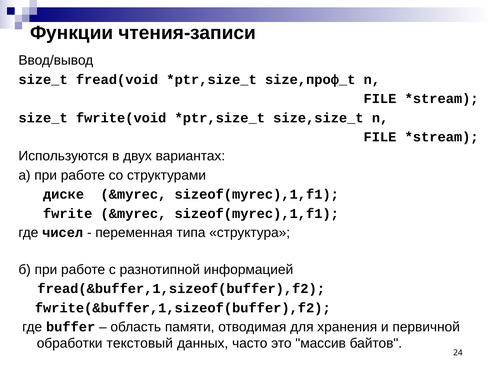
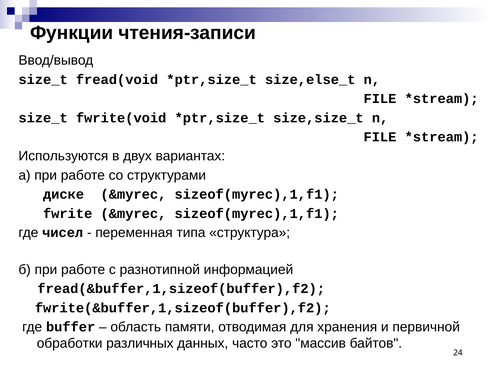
size,проф_t: size,проф_t -> size,else_t
текстовый: текстовый -> различных
